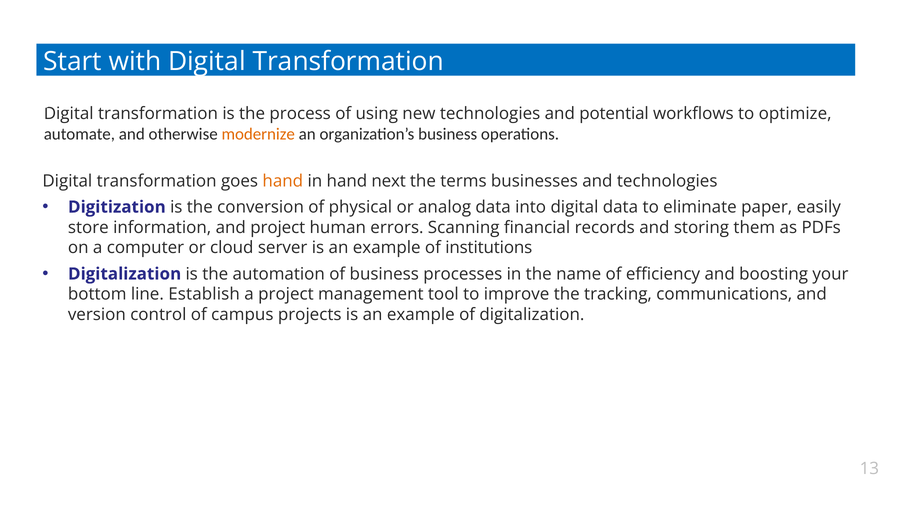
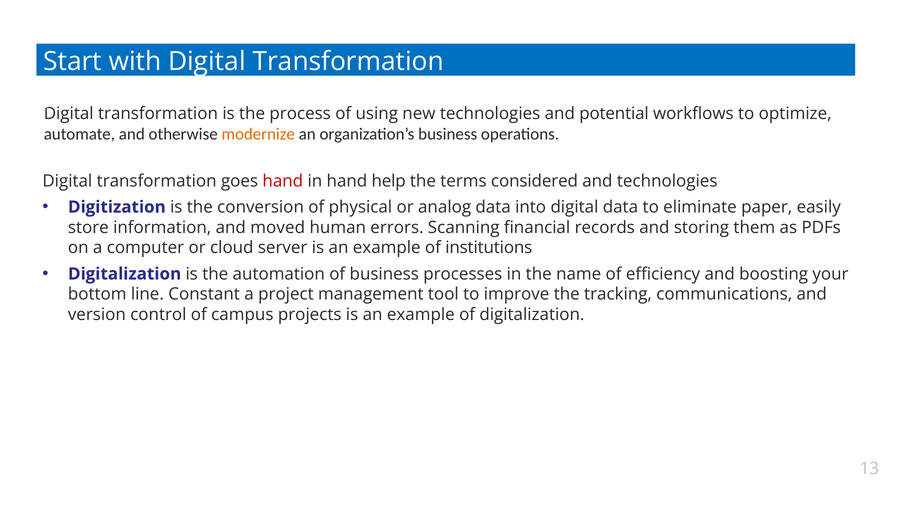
hand at (283, 181) colour: orange -> red
next: next -> help
businesses: businesses -> considered
and project: project -> moved
Establish: Establish -> Constant
